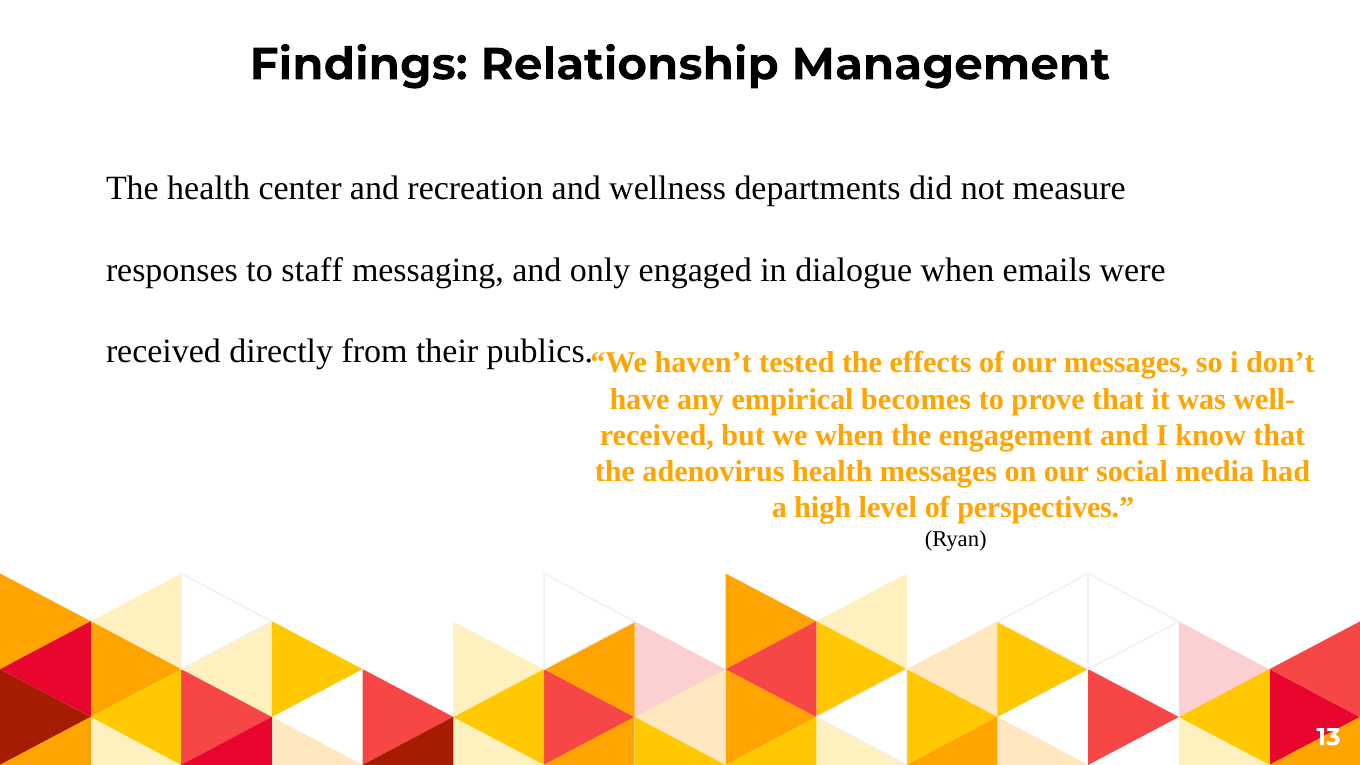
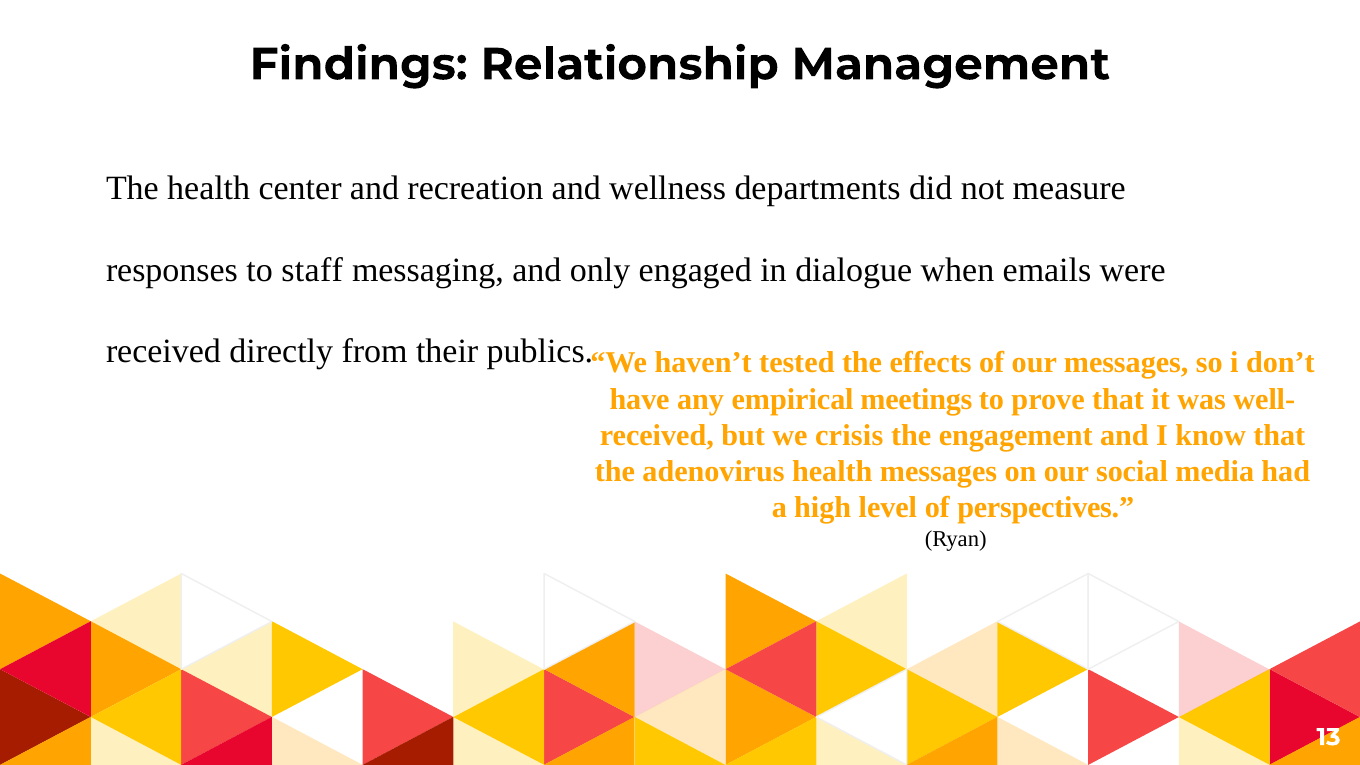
becomes: becomes -> meetings
we when: when -> crisis
